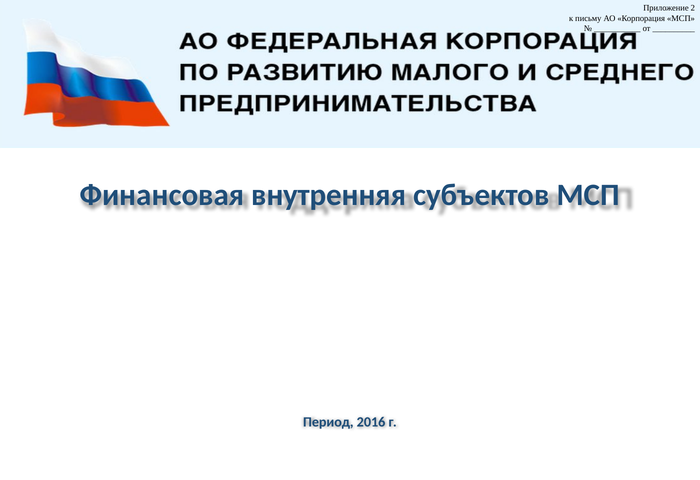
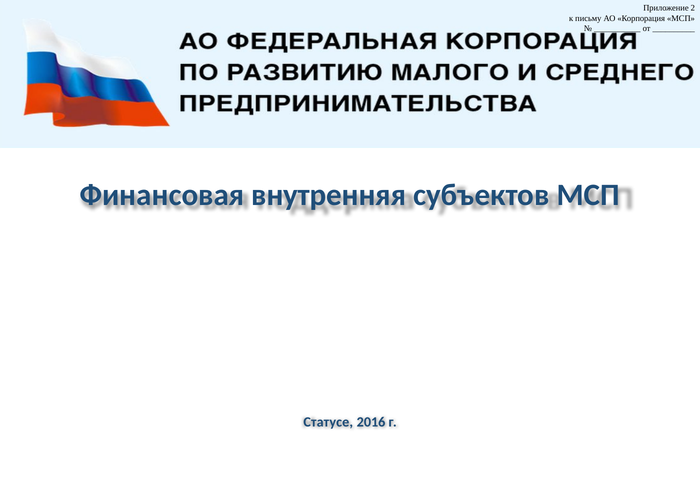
Период: Период -> Статусе
